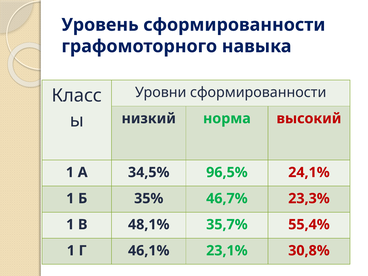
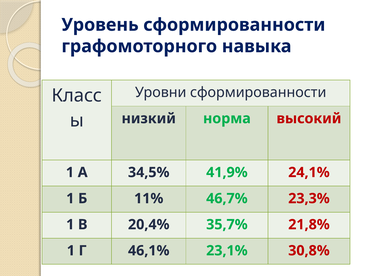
96,5%: 96,5% -> 41,9%
35%: 35% -> 11%
48,1%: 48,1% -> 20,4%
55,4%: 55,4% -> 21,8%
